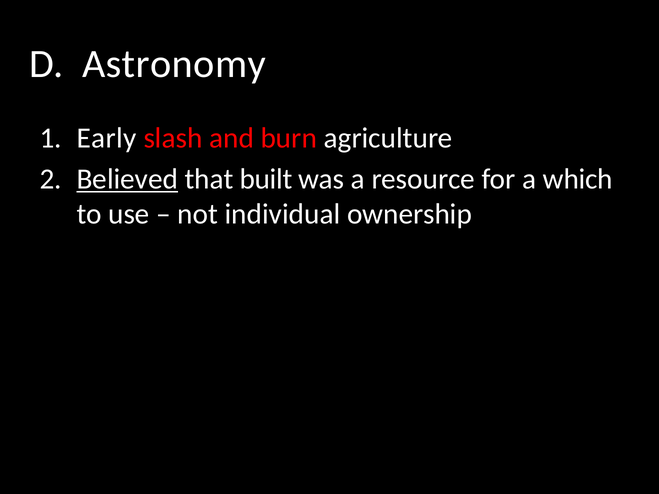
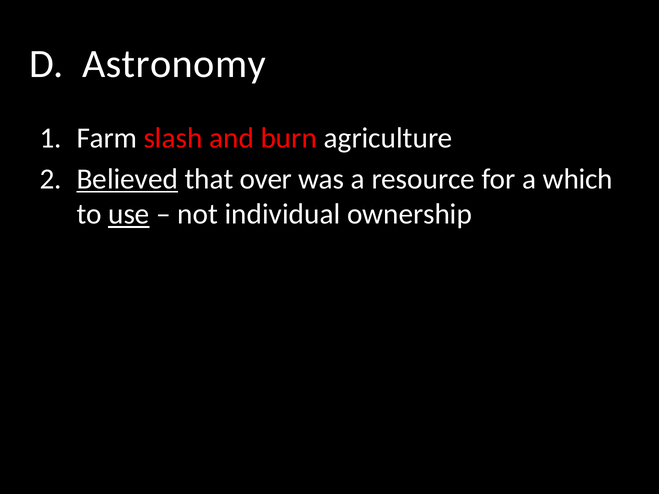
Early: Early -> Farm
built: built -> over
use underline: none -> present
